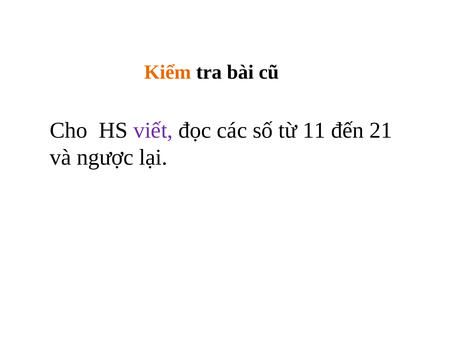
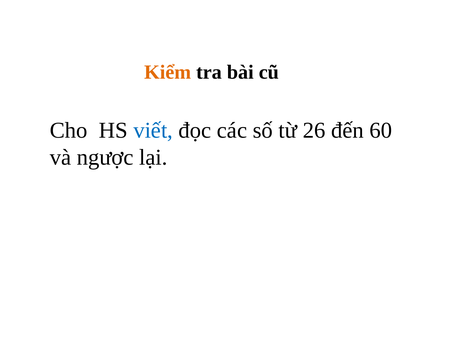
viết colour: purple -> blue
11: 11 -> 26
21: 21 -> 60
